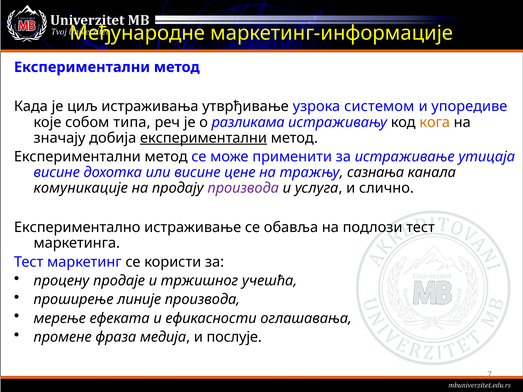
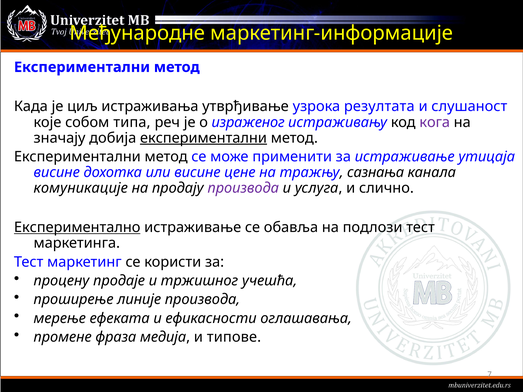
системом: системом -> резултата
упоредиве: упоредиве -> слушаност
разликама: разликама -> израженог
кога colour: orange -> purple
Експериментално underline: none -> present
послује: послује -> типове
